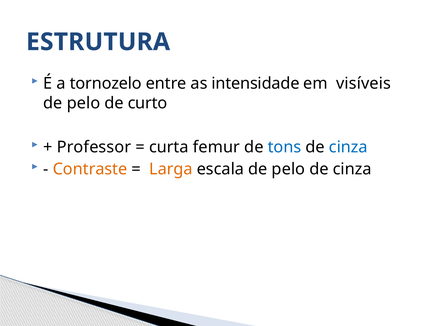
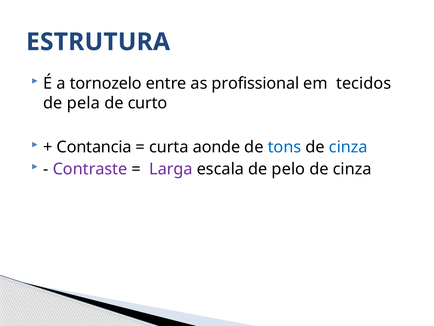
intensidade: intensidade -> profissional
visíveis: visíveis -> tecidos
pelo at (83, 103): pelo -> pela
Professor: Professor -> Contancia
femur: femur -> aonde
Contraste colour: orange -> purple
Larga colour: orange -> purple
